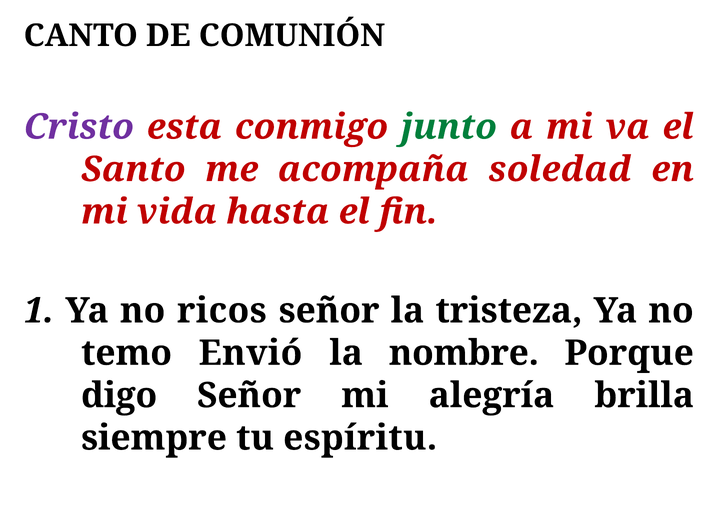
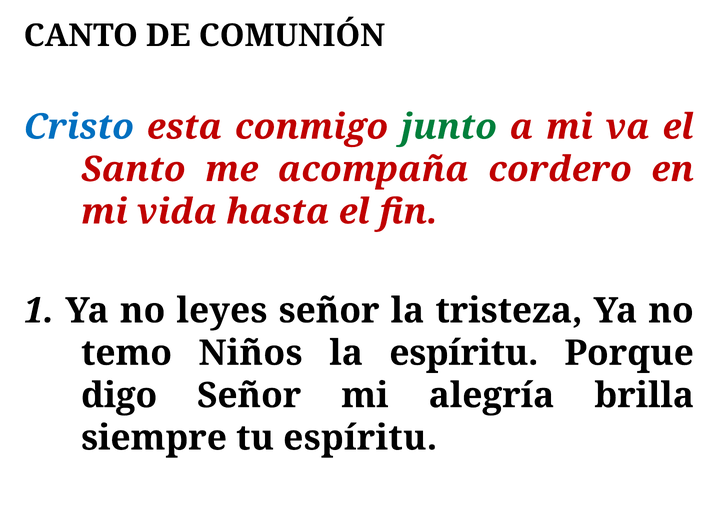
Cristo colour: purple -> blue
soledad: soledad -> cordero
ricos: ricos -> leyes
Envió: Envió -> Niños
la nombre: nombre -> espíritu
